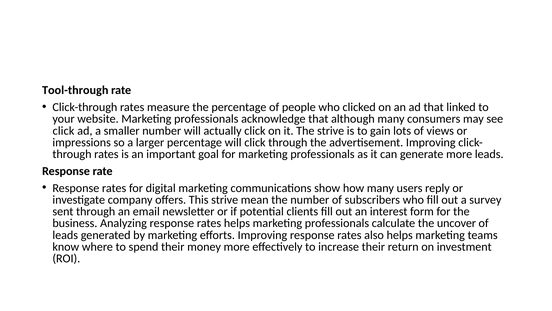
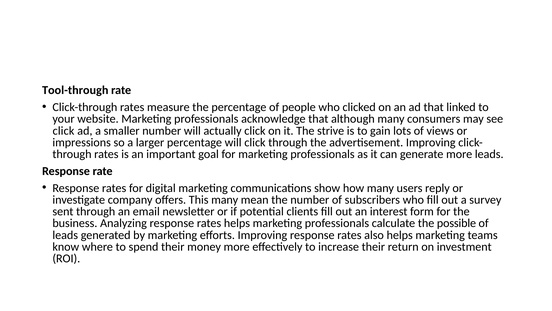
This strive: strive -> many
uncover: uncover -> possible
